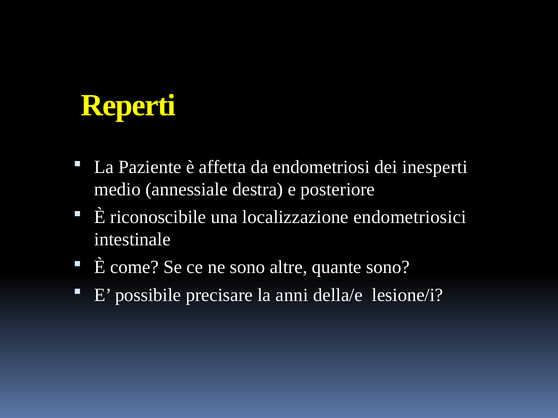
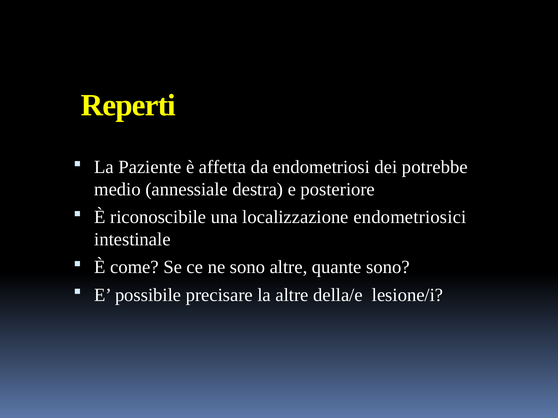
inesperti: inesperti -> potrebbe
la anni: anni -> altre
